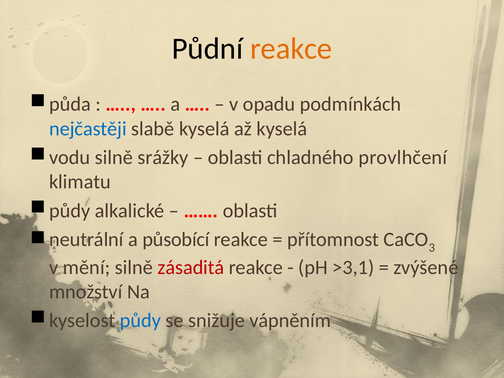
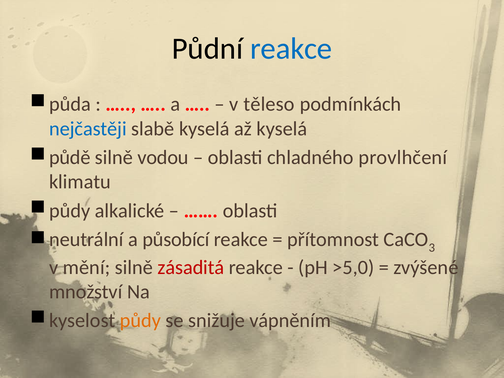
reakce at (291, 49) colour: orange -> blue
opadu: opadu -> těleso
vodu: vodu -> půdě
srážky: srážky -> vodou
>3,1: >3,1 -> >5,0
půdy at (140, 321) colour: blue -> orange
